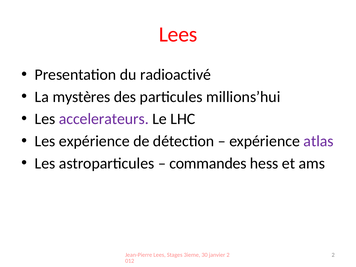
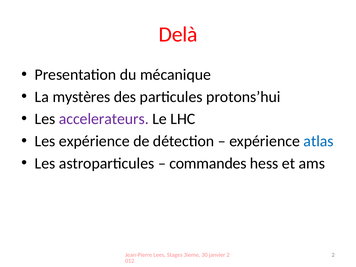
Lees at (178, 34): Lees -> Delà
radioactivé: radioactivé -> mécanique
millions’hui: millions’hui -> protons’hui
atlas colour: purple -> blue
